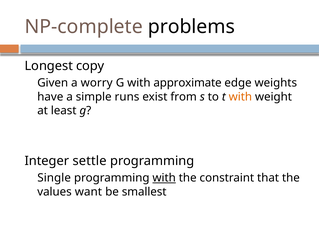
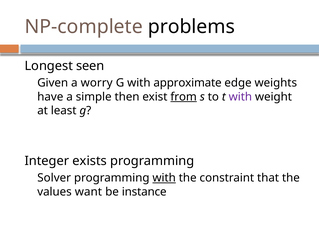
copy: copy -> seen
runs: runs -> then
from underline: none -> present
with at (240, 97) colour: orange -> purple
settle: settle -> exists
Single: Single -> Solver
smallest: smallest -> instance
